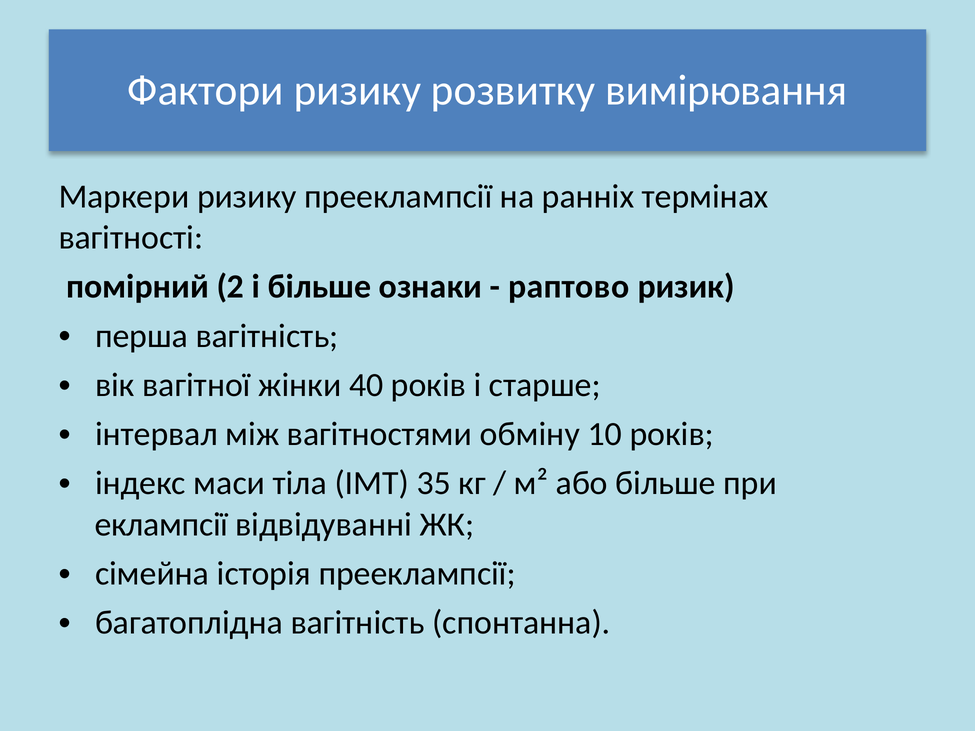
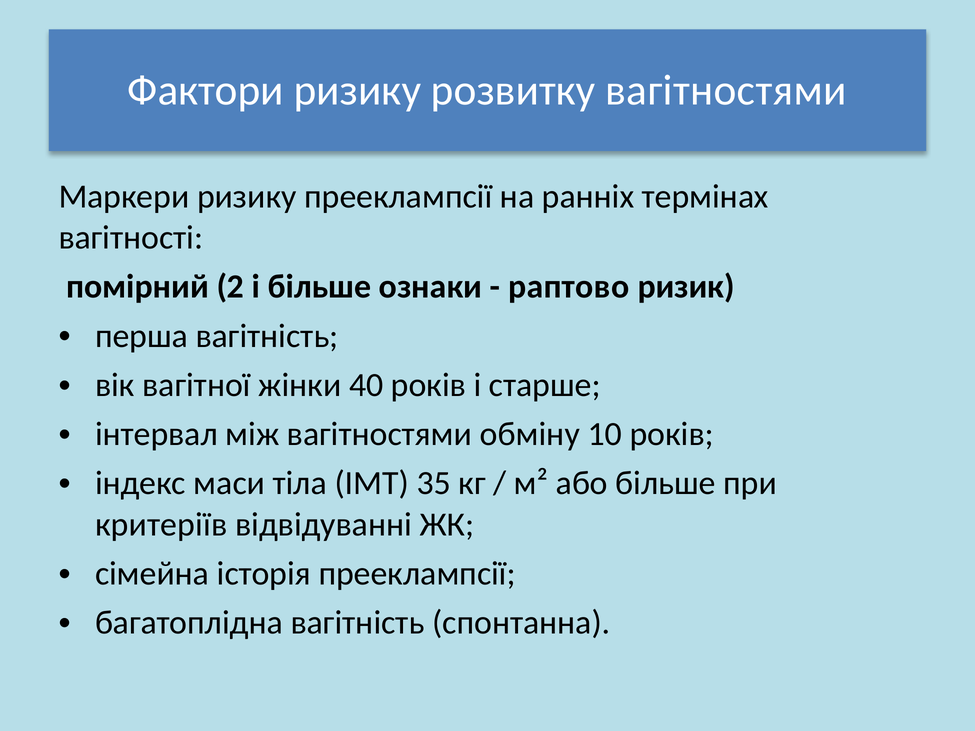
розвитку вимірювання: вимірювання -> вагітностями
еклампсії: еклампсії -> критеріїв
